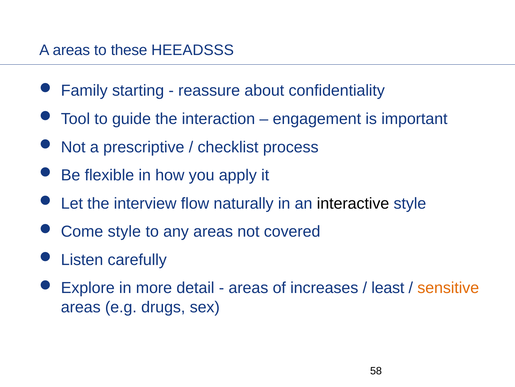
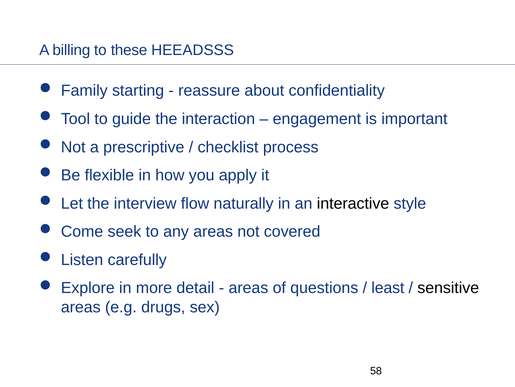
A areas: areas -> billing
Come style: style -> seek
increases: increases -> questions
sensitive colour: orange -> black
